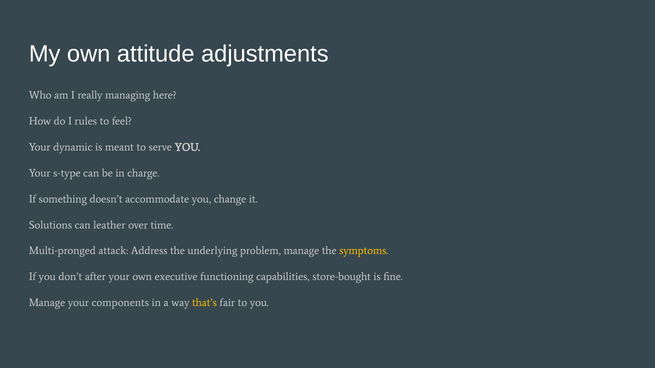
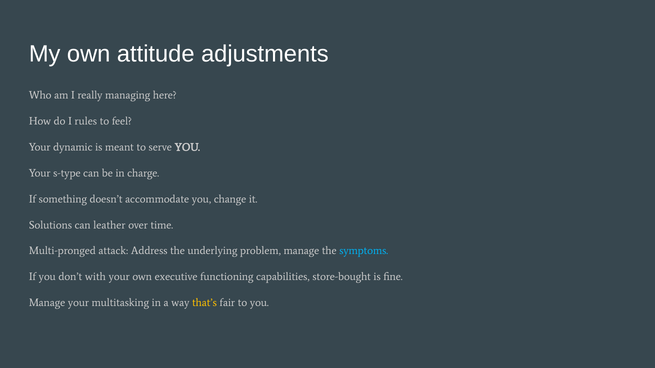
symptoms colour: yellow -> light blue
after: after -> with
components: components -> multitasking
